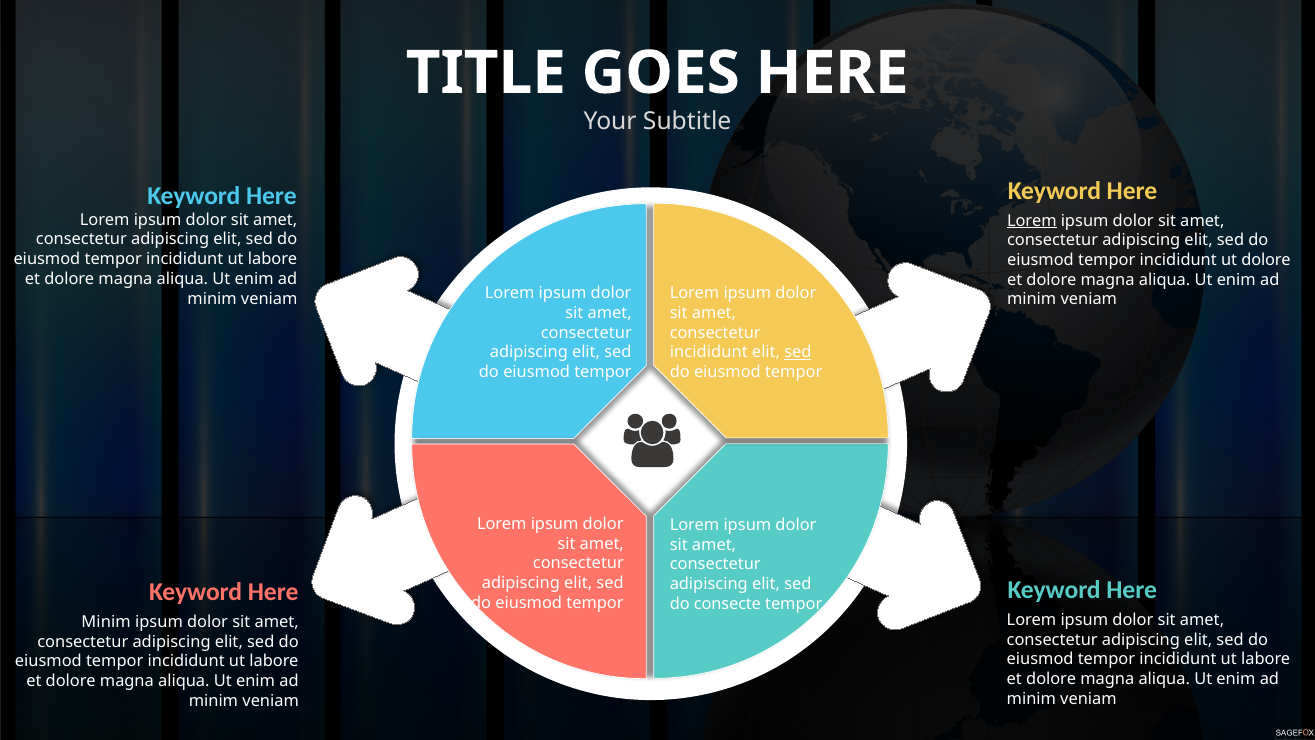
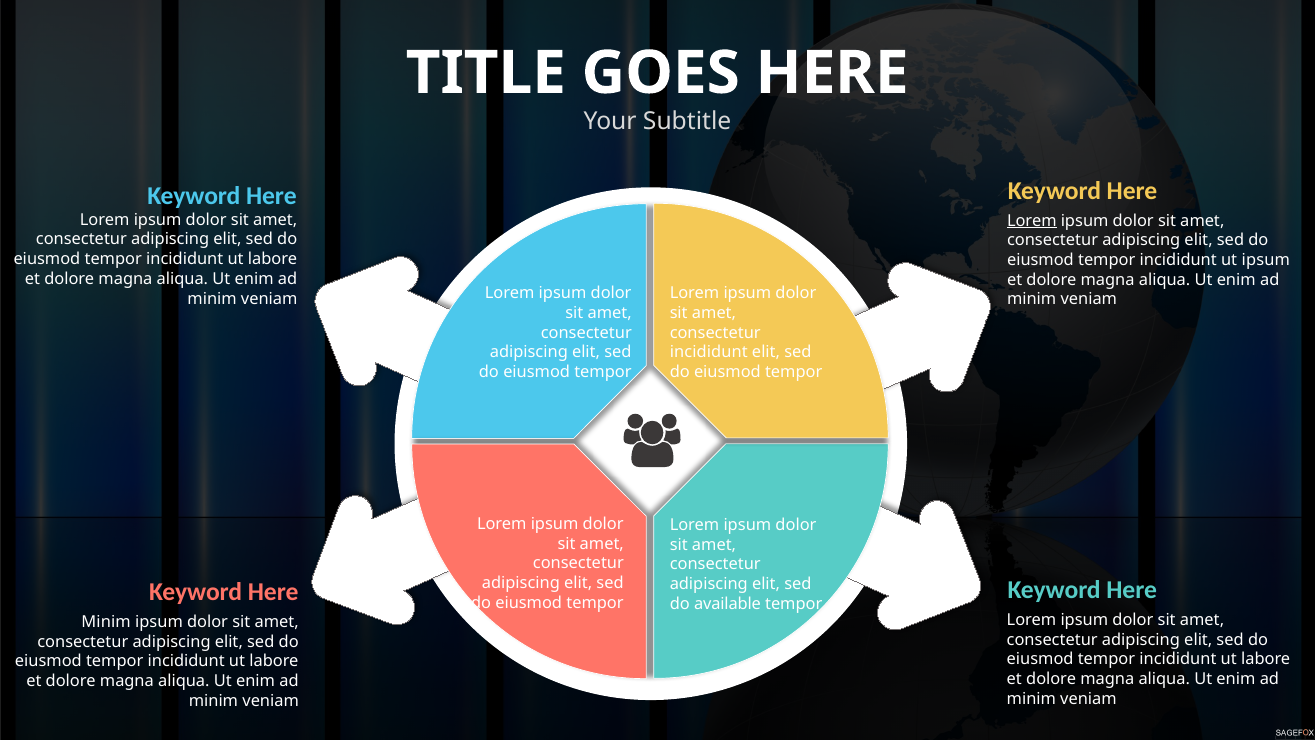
ut dolore: dolore -> ipsum
sed at (798, 352) underline: present -> none
consecte: consecte -> available
